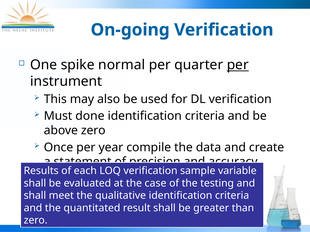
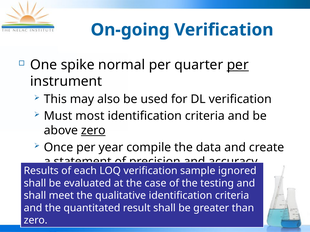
done: done -> most
zero at (93, 131) underline: none -> present
variable: variable -> ignored
